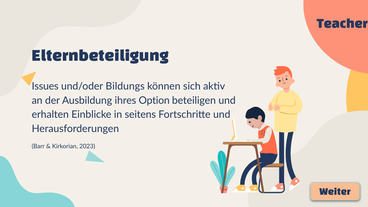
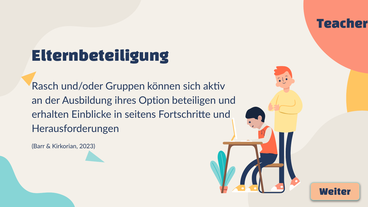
Issues: Issues -> Rasch
Bildungs: Bildungs -> Gruppen
